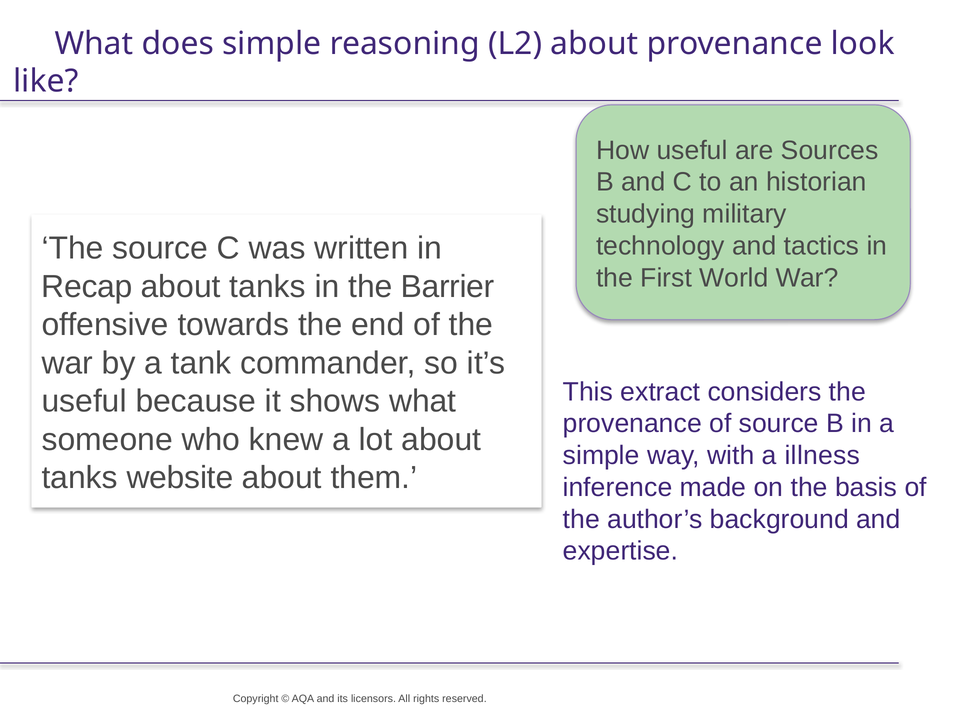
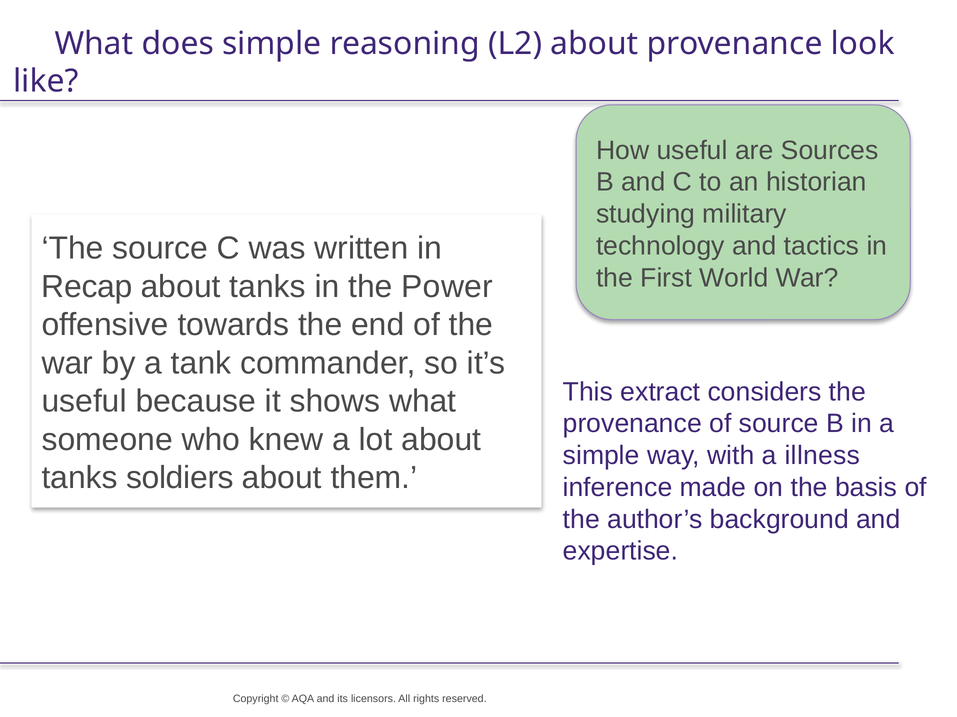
Barrier: Barrier -> Power
website: website -> soldiers
